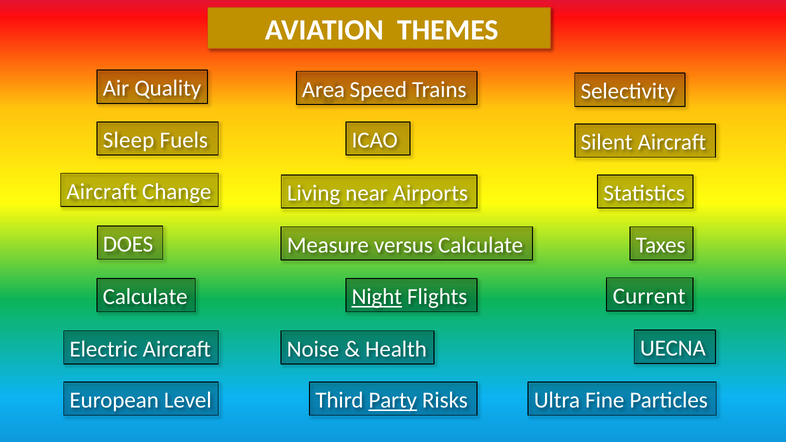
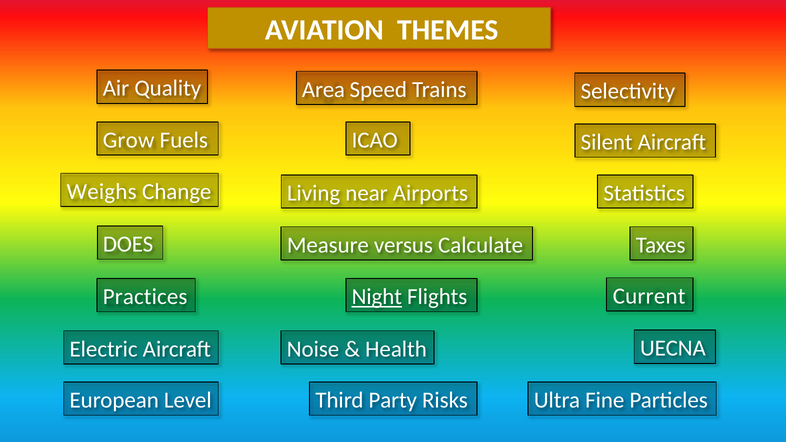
Sleep: Sleep -> Grow
Aircraft at (102, 191): Aircraft -> Weighs
Calculate at (145, 297): Calculate -> Practices
Party underline: present -> none
